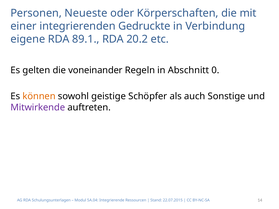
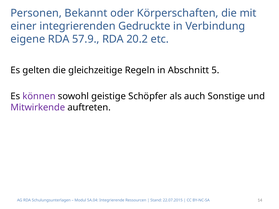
Neueste: Neueste -> Bekannt
89.1: 89.1 -> 57.9
voneinander: voneinander -> gleichzeitige
0: 0 -> 5
können colour: orange -> purple
